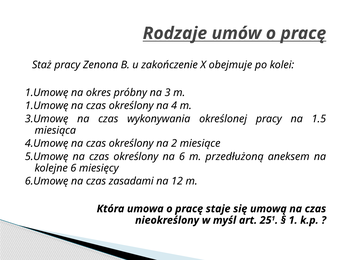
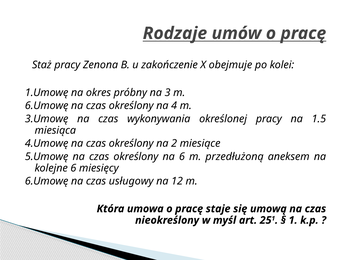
1.Umowę at (47, 106): 1.Umowę -> 6.Umowę
zasadami: zasadami -> usługowy
